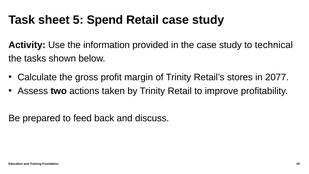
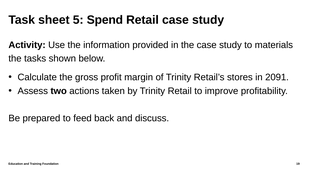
technical: technical -> materials
2077: 2077 -> 2091
